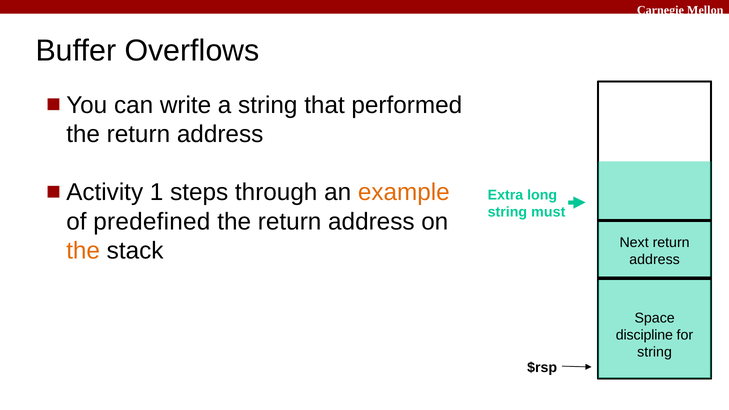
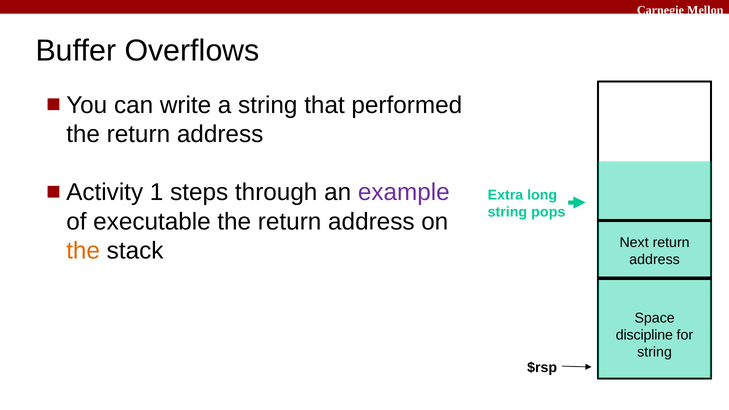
example colour: orange -> purple
must: must -> pops
predefined: predefined -> executable
